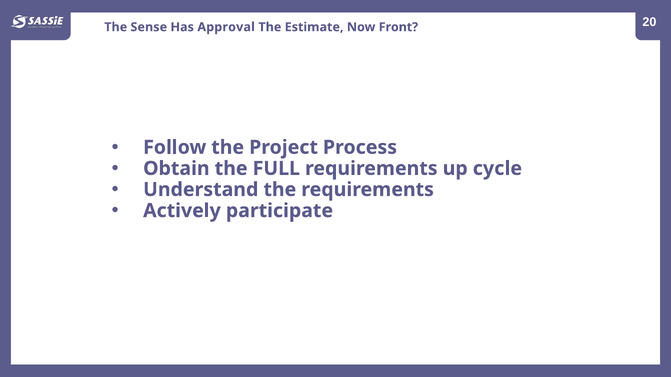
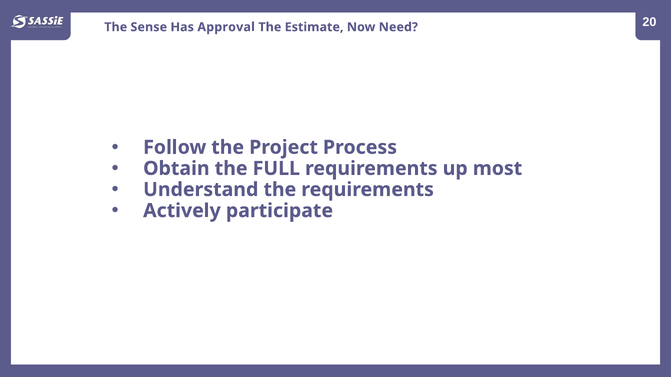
Front: Front -> Need
cycle: cycle -> most
